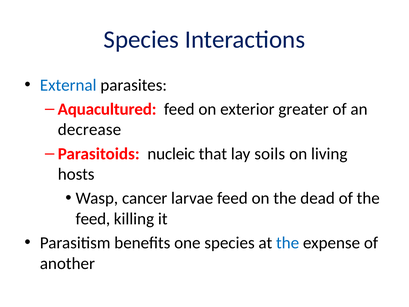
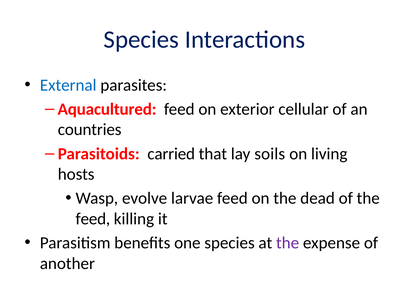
greater: greater -> cellular
decrease: decrease -> countries
nucleic: nucleic -> carried
cancer: cancer -> evolve
the at (288, 243) colour: blue -> purple
